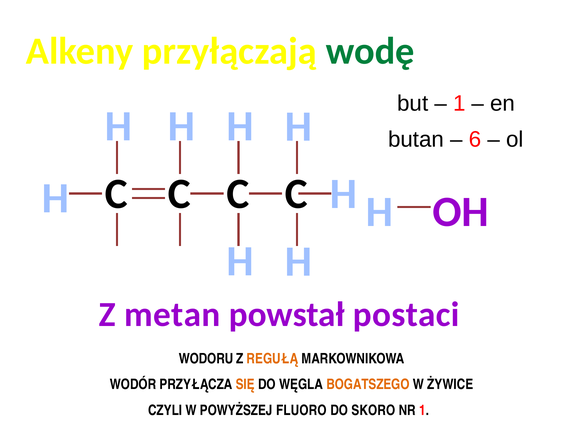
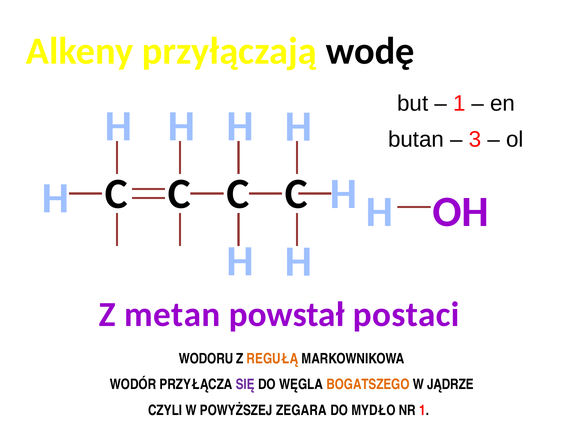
wodę colour: green -> black
6: 6 -> 3
SIĘ colour: orange -> purple
ŻYWICE: ŻYWICE -> JĄDRZE
FLUORO: FLUORO -> ZEGARA
SKORO: SKORO -> MYDŁO
